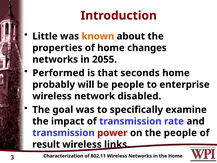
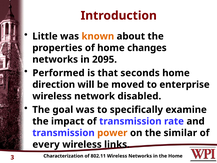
2055: 2055 -> 2095
probably: probably -> direction
be people: people -> moved
power colour: red -> orange
the people: people -> similar
result: result -> every
